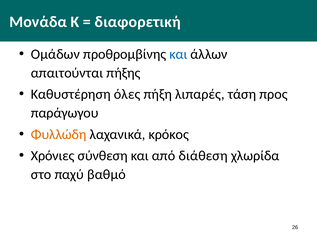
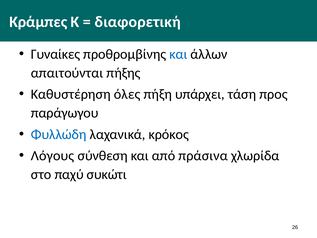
Μονάδα: Μονάδα -> Κράμπες
Ομάδων: Ομάδων -> Γυναίκες
λιπαρές: λιπαρές -> υπάρχει
Φυλλώδη colour: orange -> blue
Χρόνιες: Χρόνιες -> Λόγους
διάθεση: διάθεση -> πράσινα
βαθμό: βαθμό -> συκώτι
